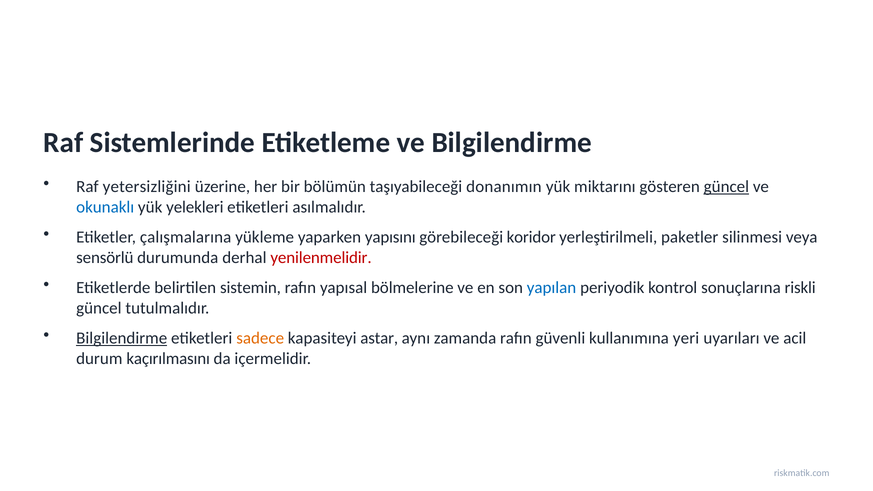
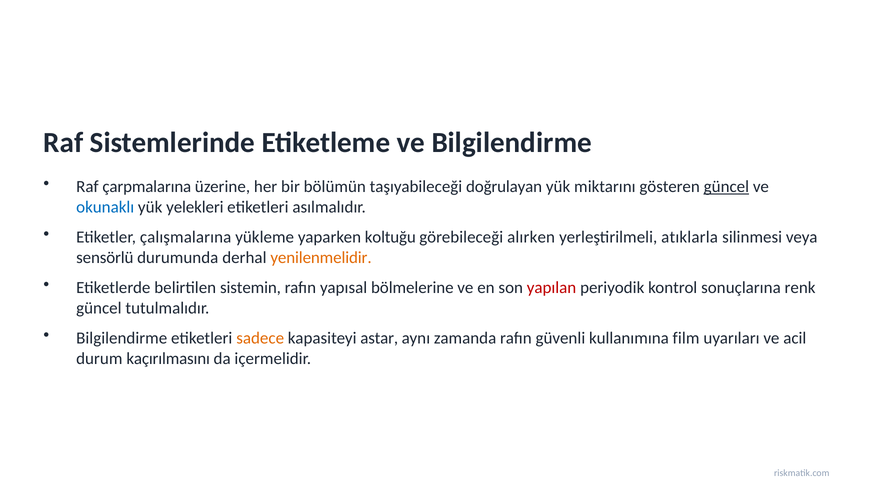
yetersizliğini: yetersizliğini -> çarpmalarına
donanımın: donanımın -> doğrulayan
yapısını: yapısını -> koltuğu
koridor: koridor -> alırken
paketler: paketler -> atıklarla
yenilenmelidir colour: red -> orange
yapılan colour: blue -> red
riskli: riskli -> renk
Bilgilendirme at (122, 338) underline: present -> none
yeri: yeri -> film
